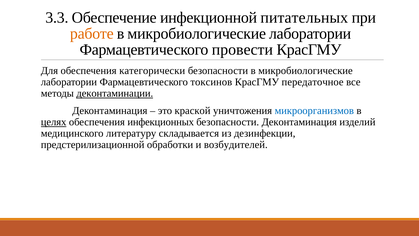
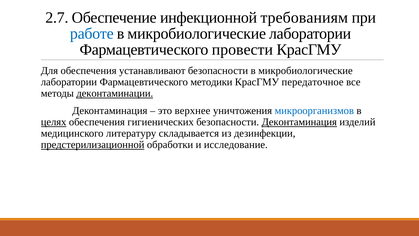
3.3: 3.3 -> 2.7
питательных: питательных -> требованиям
работе colour: orange -> blue
категорически: категорически -> устанавливают
токсинов: токсинов -> методики
краской: краской -> верхнее
инфекционных: инфекционных -> гигиенических
Деконтаминация at (299, 122) underline: none -> present
предстерилизационной underline: none -> present
возбудителей: возбудителей -> исследование
